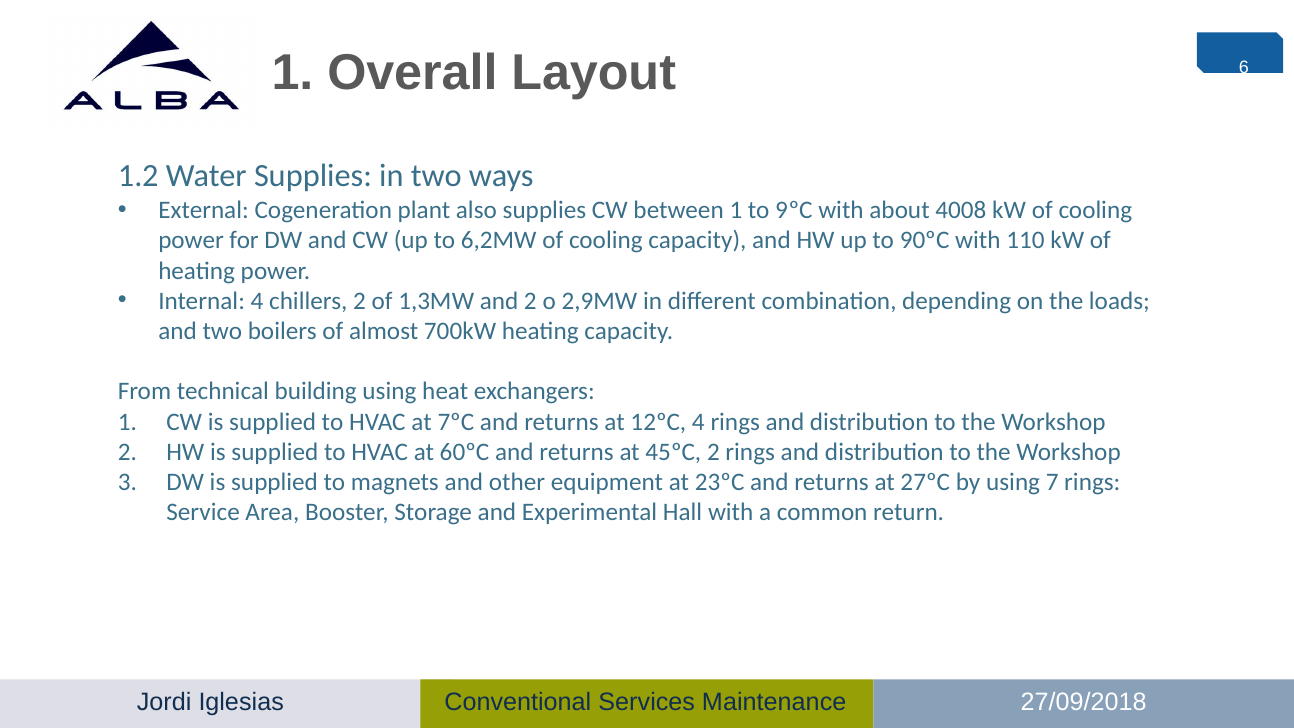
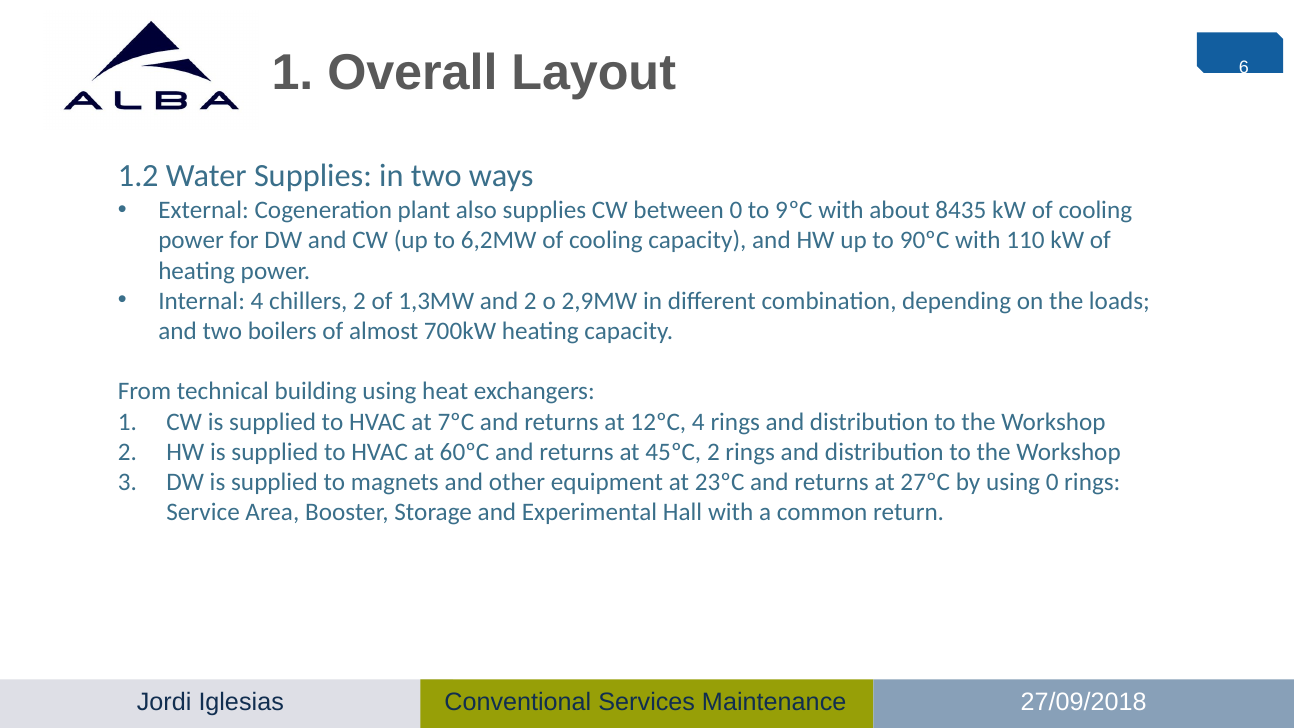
between 1: 1 -> 0
4008: 4008 -> 8435
using 7: 7 -> 0
